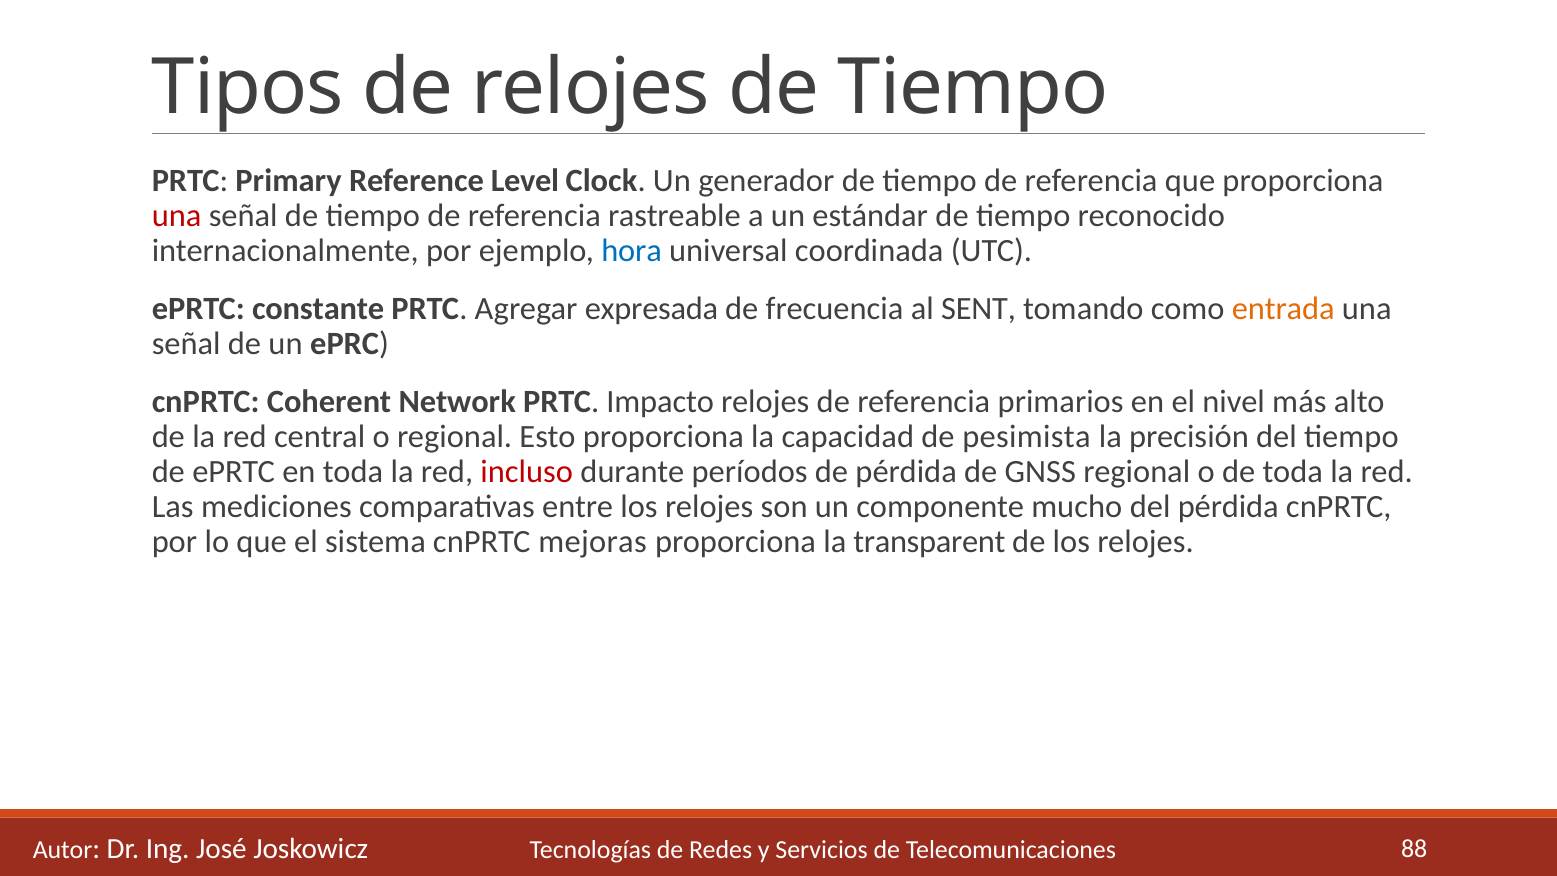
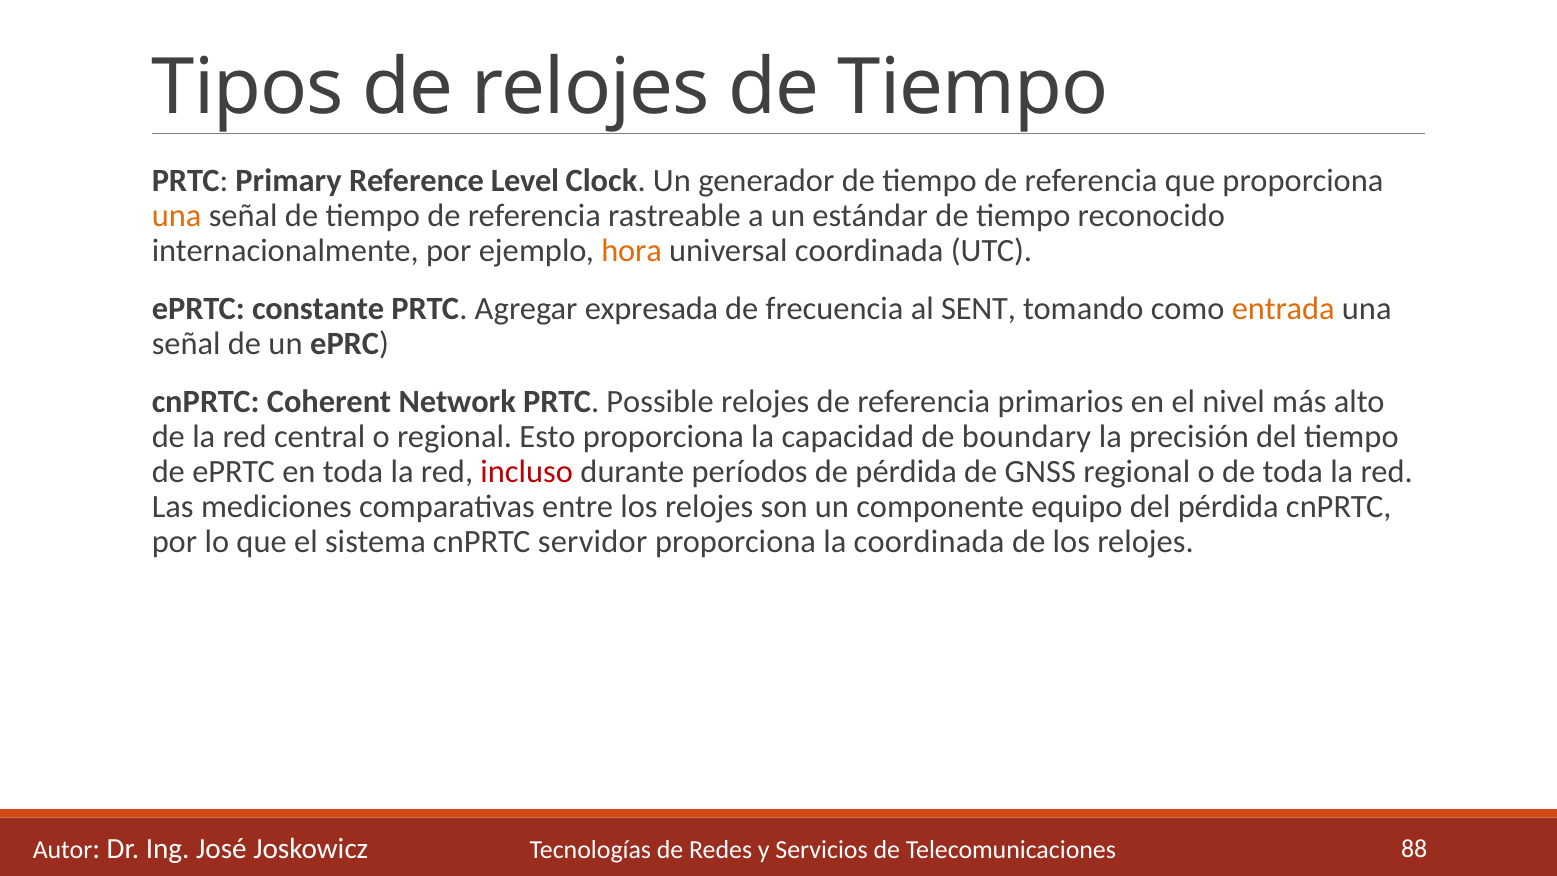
una at (177, 216) colour: red -> orange
hora colour: blue -> orange
Impacto: Impacto -> Possible
pesimista: pesimista -> boundary
mucho: mucho -> equipo
mejoras: mejoras -> servidor
la transparent: transparent -> coordinada
